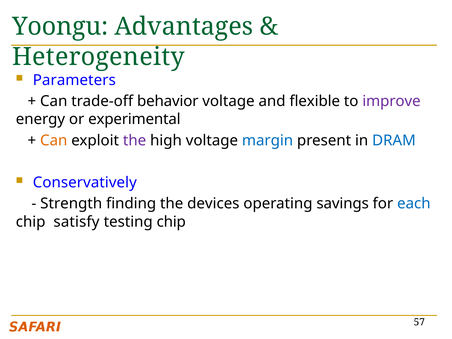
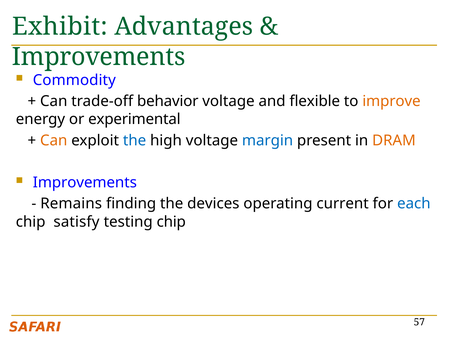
Yoongu: Yoongu -> Exhibit
Heterogeneity at (98, 57): Heterogeneity -> Improvements
Parameters: Parameters -> Commodity
improve colour: purple -> orange
the at (135, 140) colour: purple -> blue
DRAM colour: blue -> orange
Conservatively at (85, 183): Conservatively -> Improvements
Strength: Strength -> Remains
savings: savings -> current
